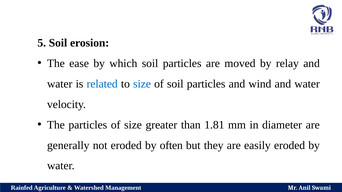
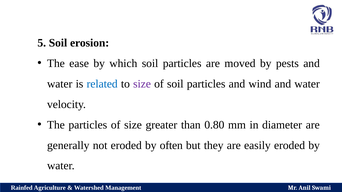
relay: relay -> pests
size at (142, 84) colour: blue -> purple
1.81: 1.81 -> 0.80
